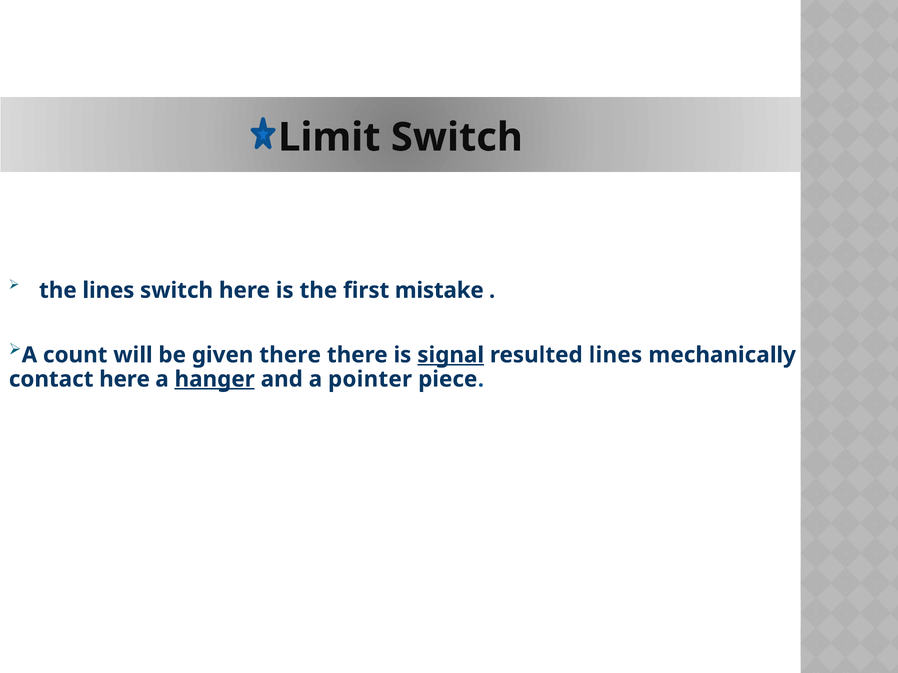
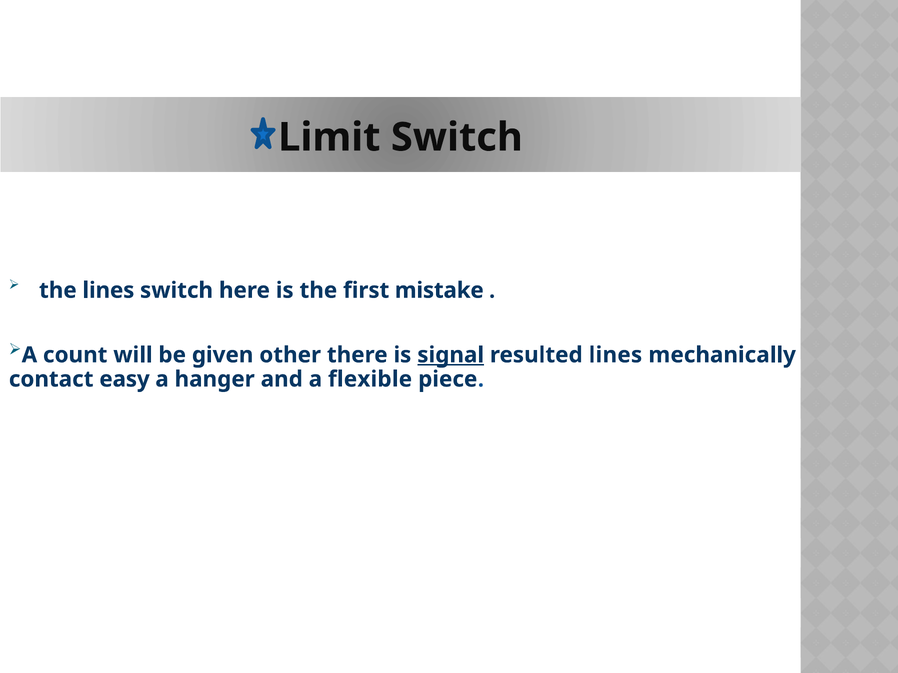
given there: there -> other
contact here: here -> easy
hanger underline: present -> none
pointer: pointer -> flexible
